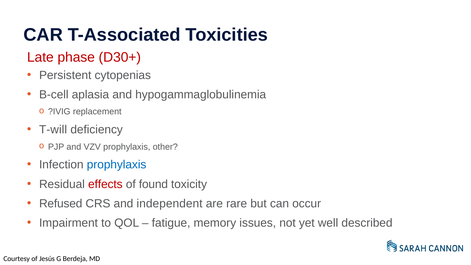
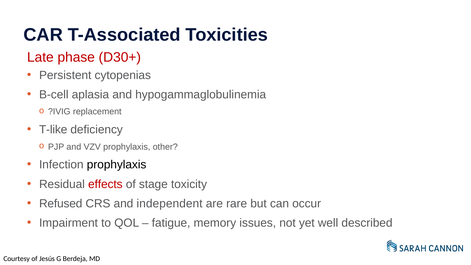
T-will: T-will -> T-like
prophylaxis at (117, 165) colour: blue -> black
found: found -> stage
